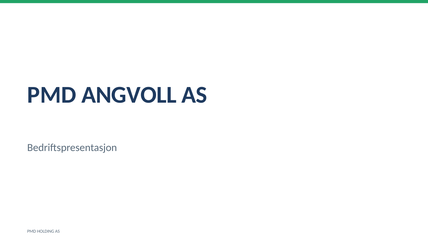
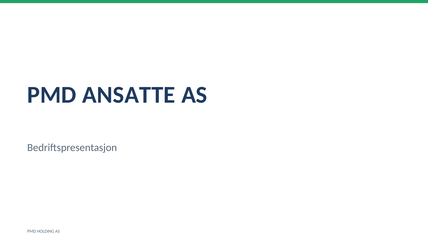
ANGVOLL: ANGVOLL -> ANSATTE
